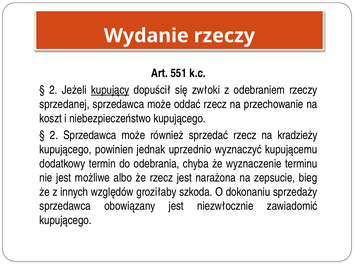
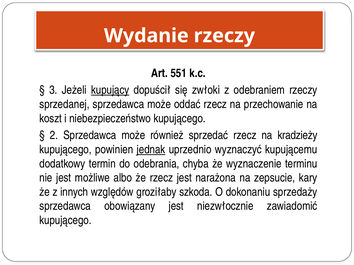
2 at (53, 90): 2 -> 3
jednak underline: none -> present
bieg: bieg -> kary
